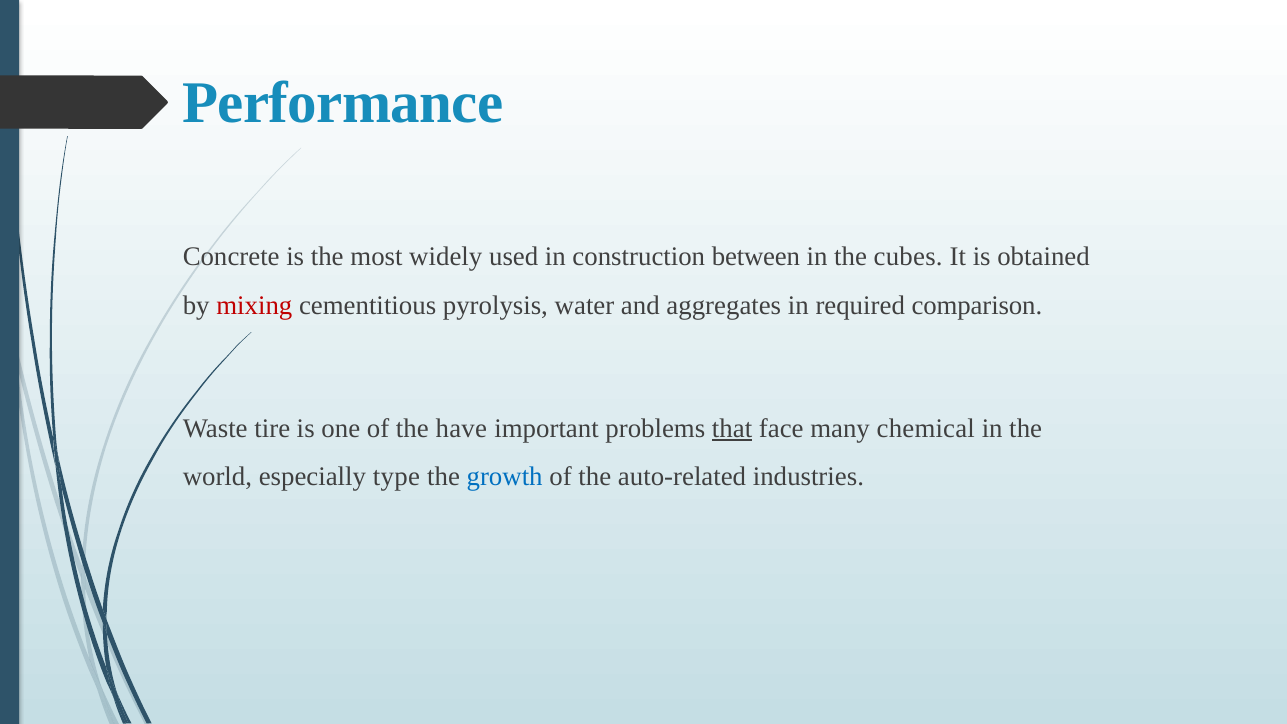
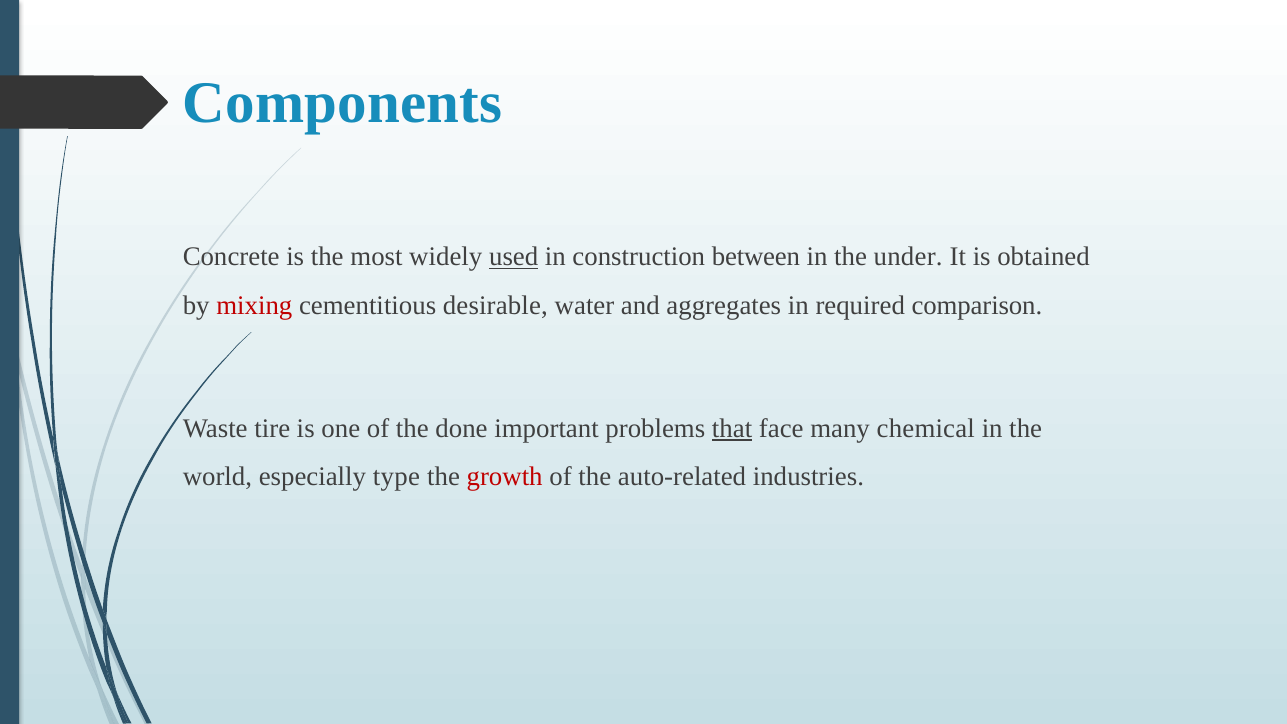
Performance: Performance -> Components
used underline: none -> present
cubes: cubes -> under
pyrolysis: pyrolysis -> desirable
have: have -> done
growth colour: blue -> red
